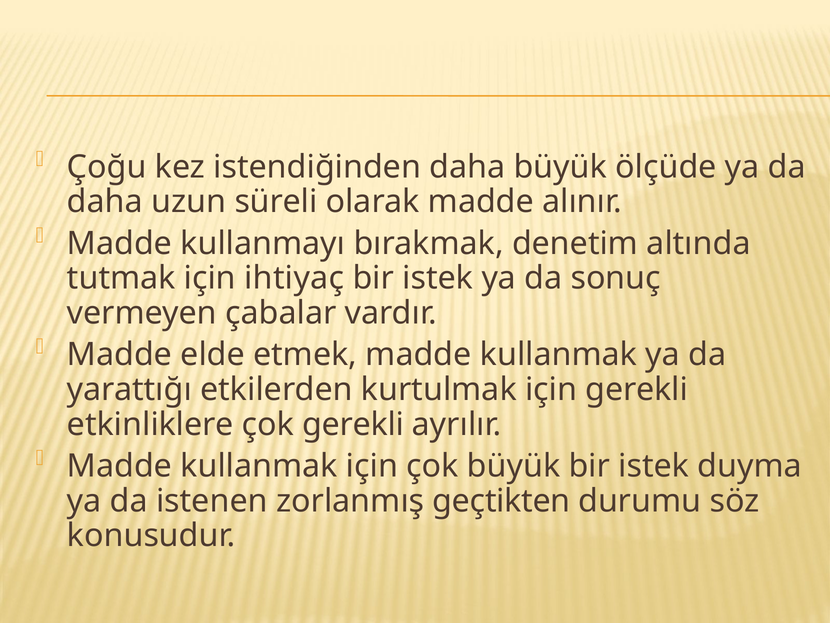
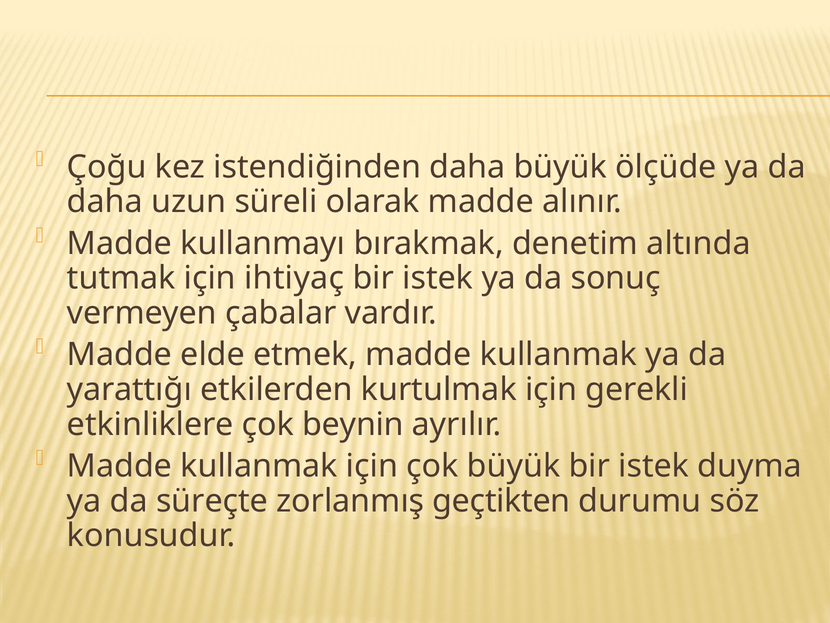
çok gerekli: gerekli -> beynin
istenen: istenen -> süreçte
